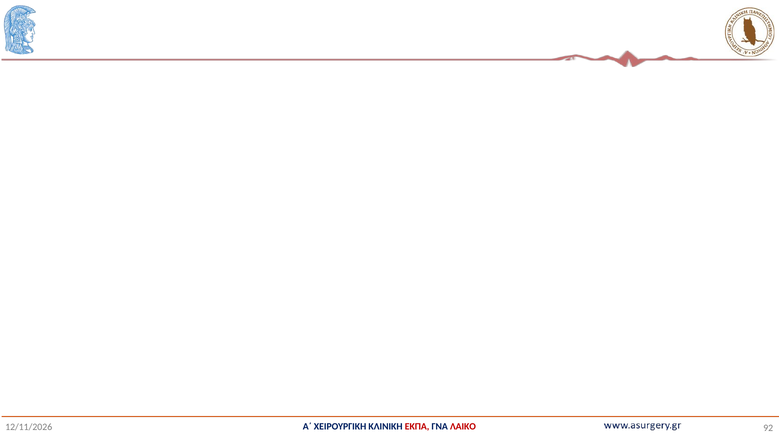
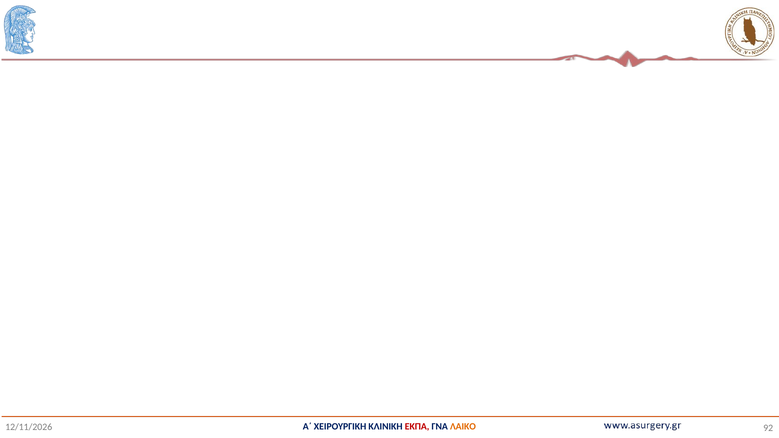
ΛΑΙΚΟ colour: red -> orange
